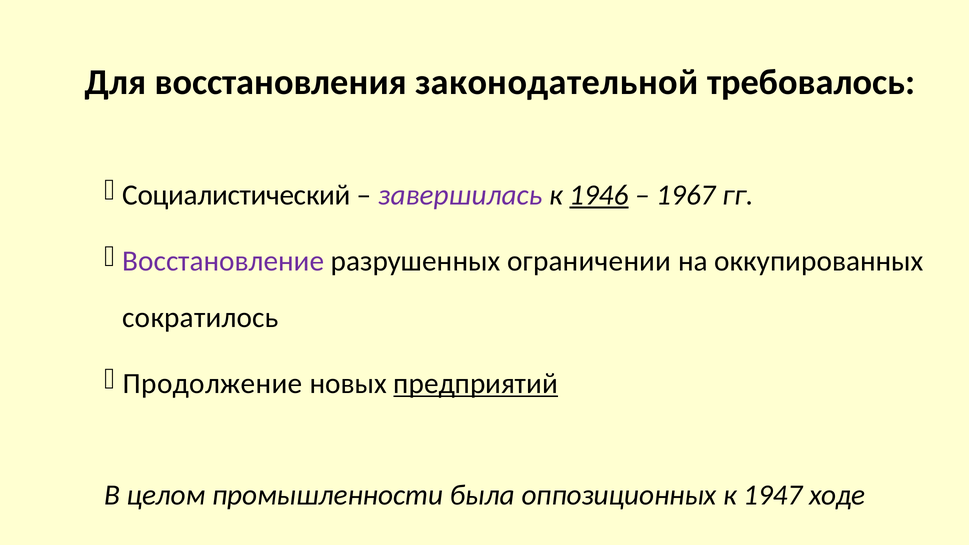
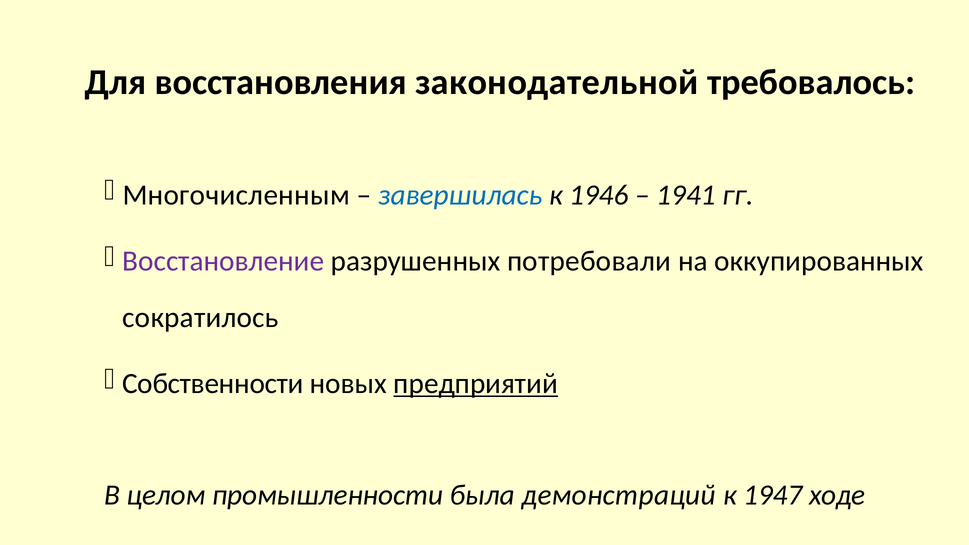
Социалистический: Социалистический -> Многочисленным
завершилась colour: purple -> blue
1946 underline: present -> none
1967: 1967 -> 1941
ограничении: ограничении -> потребовали
Продолжение: Продолжение -> Собственности
оппозиционных: оппозиционных -> демонстраций
